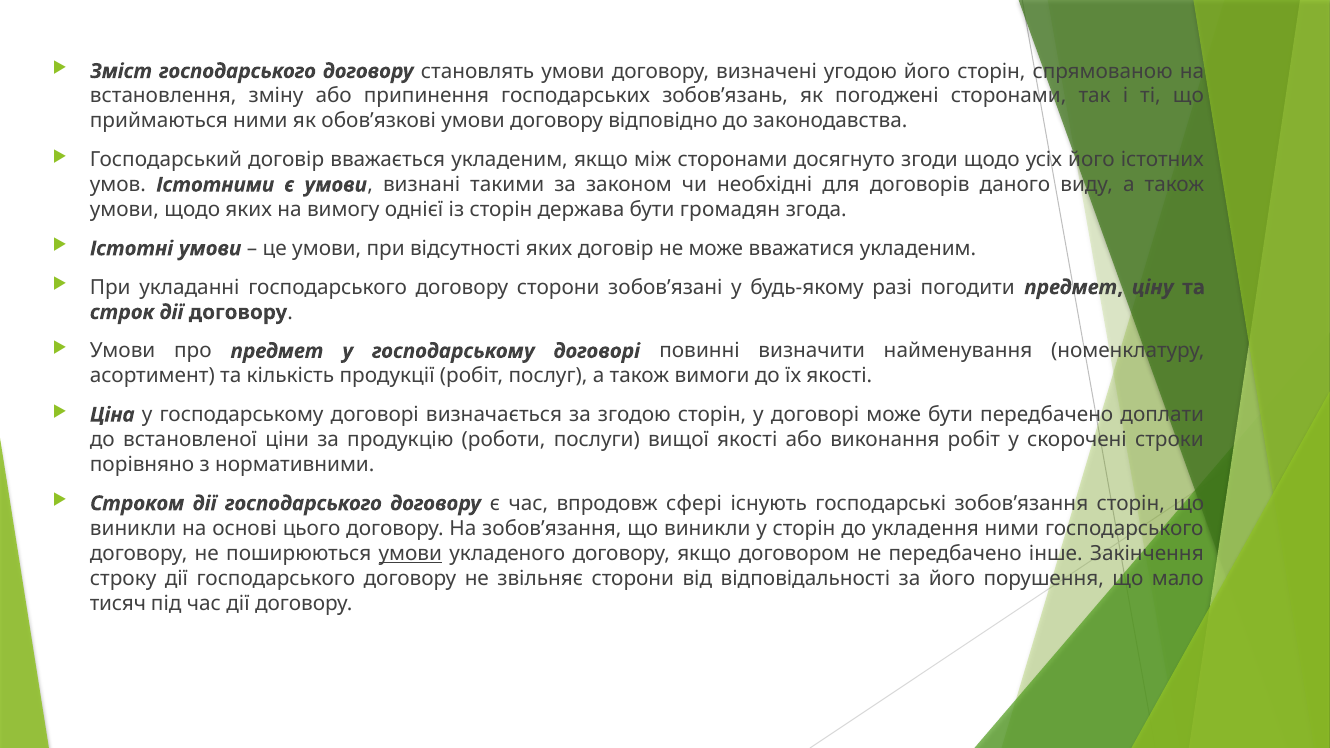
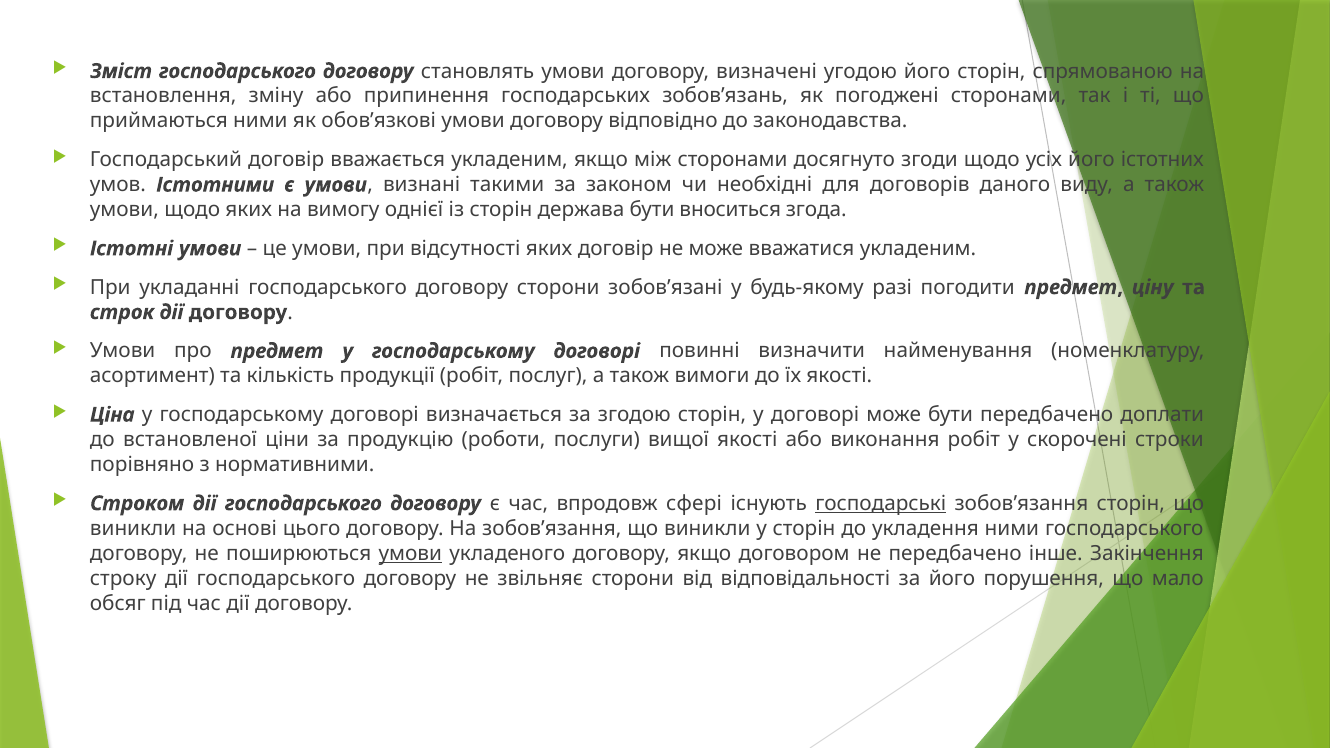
громадян: громадян -> вноситься
господарські underline: none -> present
тисяч: тисяч -> обсяг
